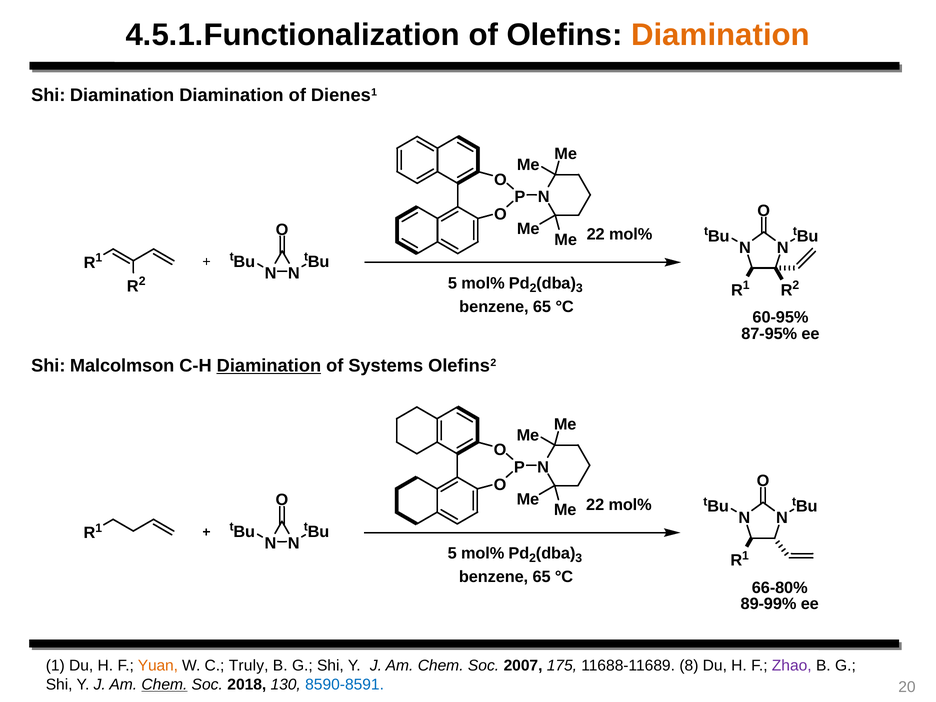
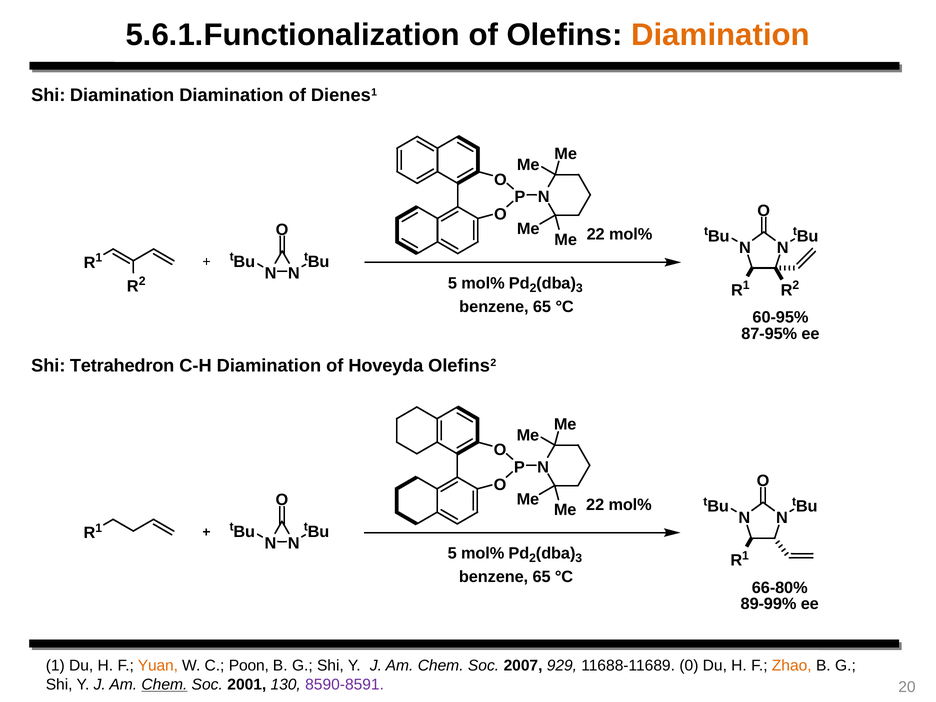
4.5.1.Functionalization: 4.5.1.Functionalization -> 5.6.1.Functionalization
Malcolmson: Malcolmson -> Tetrahedron
Diamination at (269, 366) underline: present -> none
Systems: Systems -> Hoveyda
Truly: Truly -> Poon
175: 175 -> 929
8: 8 -> 0
Zhao colour: purple -> orange
2018: 2018 -> 2001
8590-8591 colour: blue -> purple
